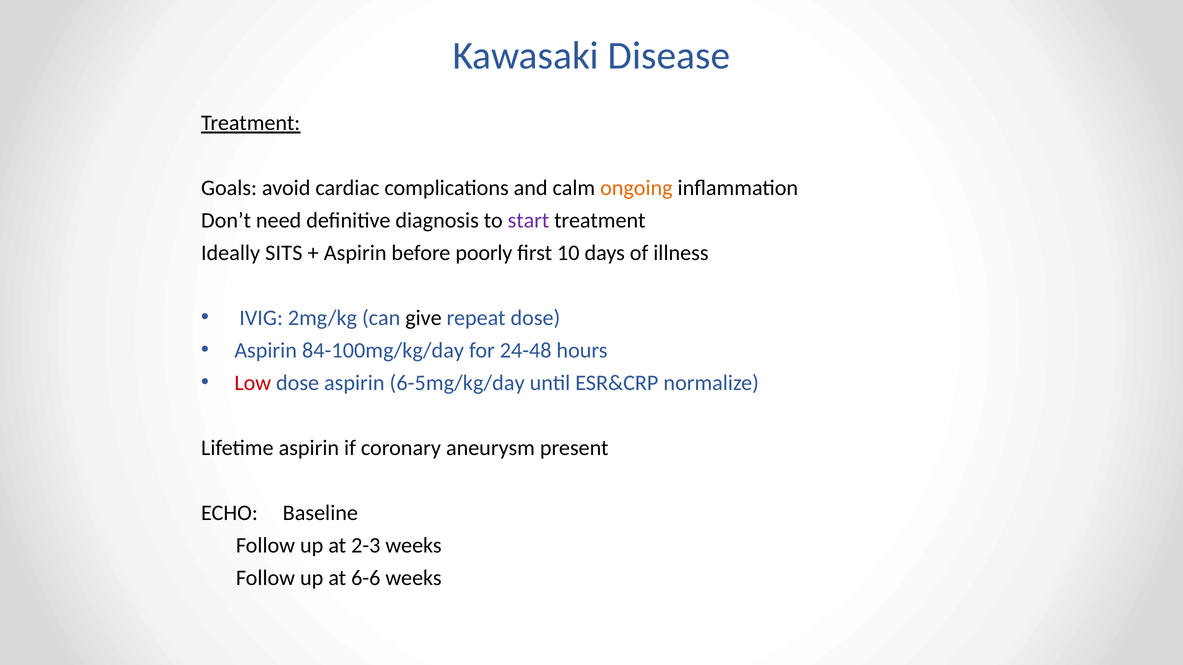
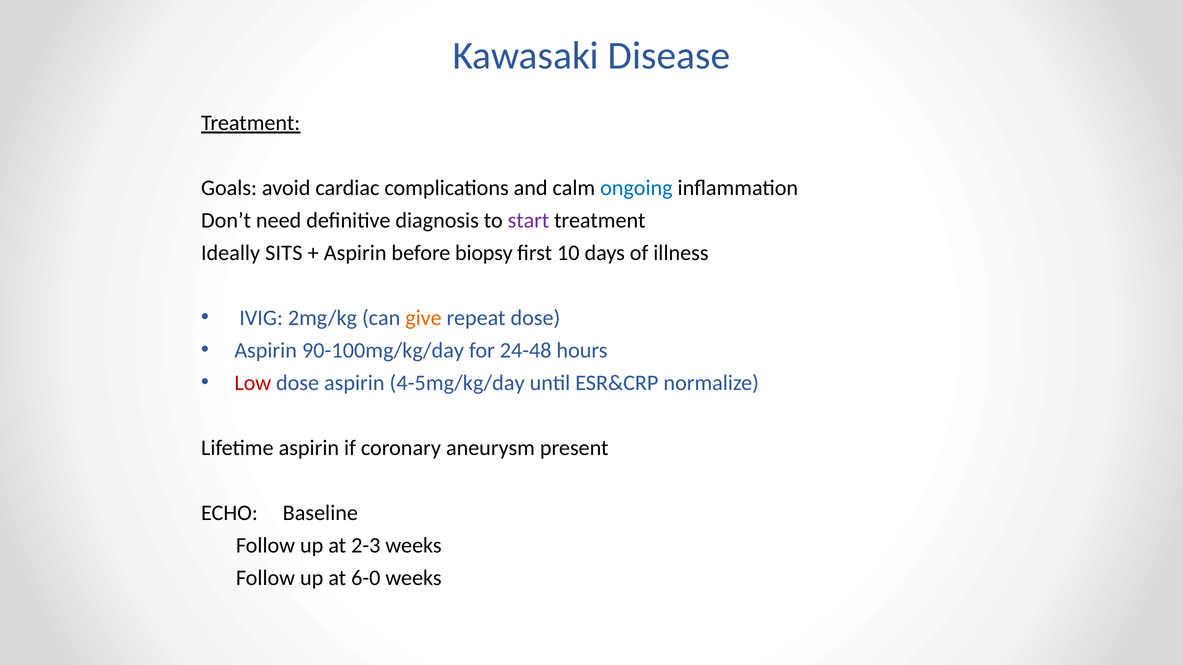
ongoing colour: orange -> blue
poorly: poorly -> biopsy
give colour: black -> orange
84-100mg/kg/day: 84-100mg/kg/day -> 90-100mg/kg/day
6-5mg/kg/day: 6-5mg/kg/day -> 4-5mg/kg/day
6-6: 6-6 -> 6-0
